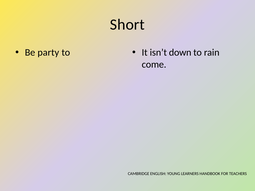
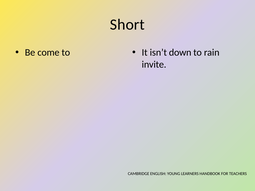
party: party -> come
come: come -> invite
